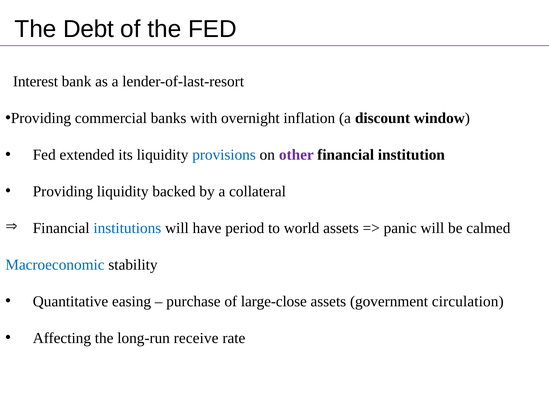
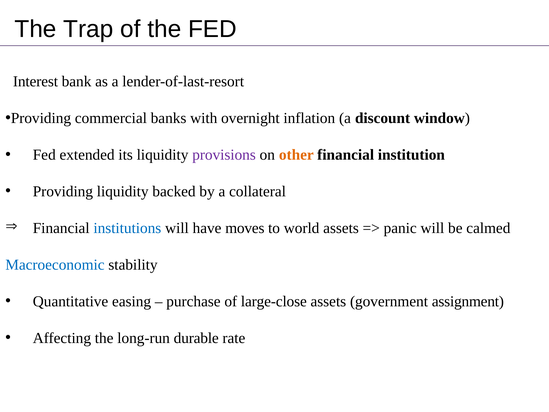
Debt: Debt -> Trap
provisions colour: blue -> purple
other colour: purple -> orange
period: period -> moves
circulation: circulation -> assignment
receive: receive -> durable
